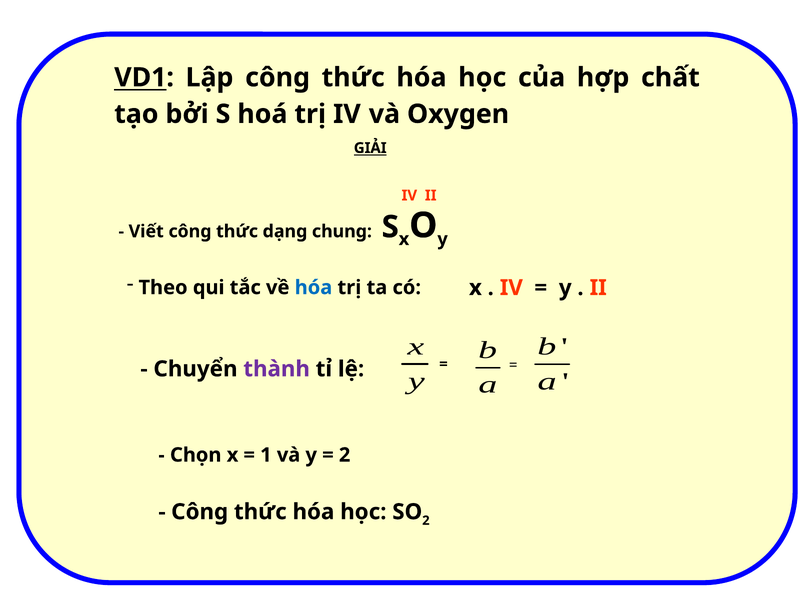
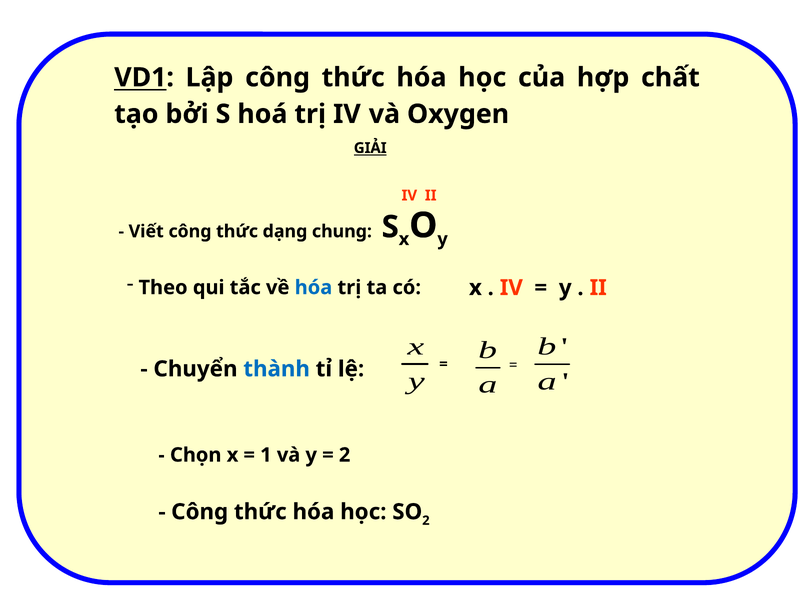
thành colour: purple -> blue
